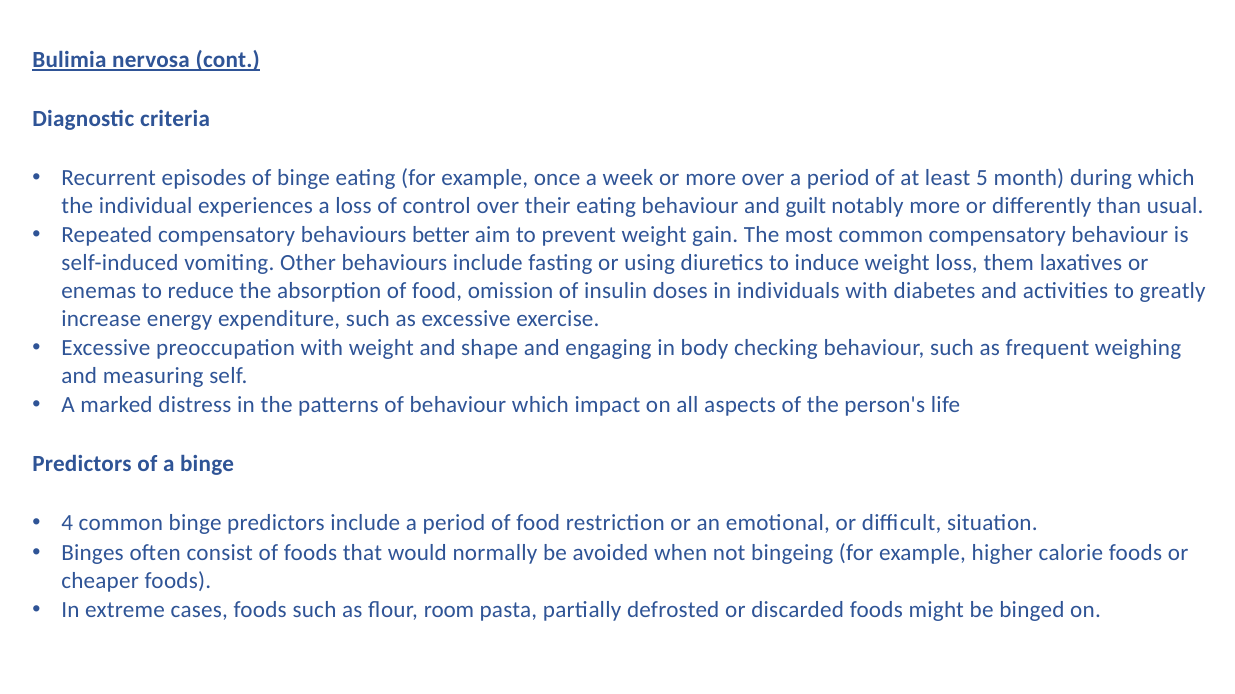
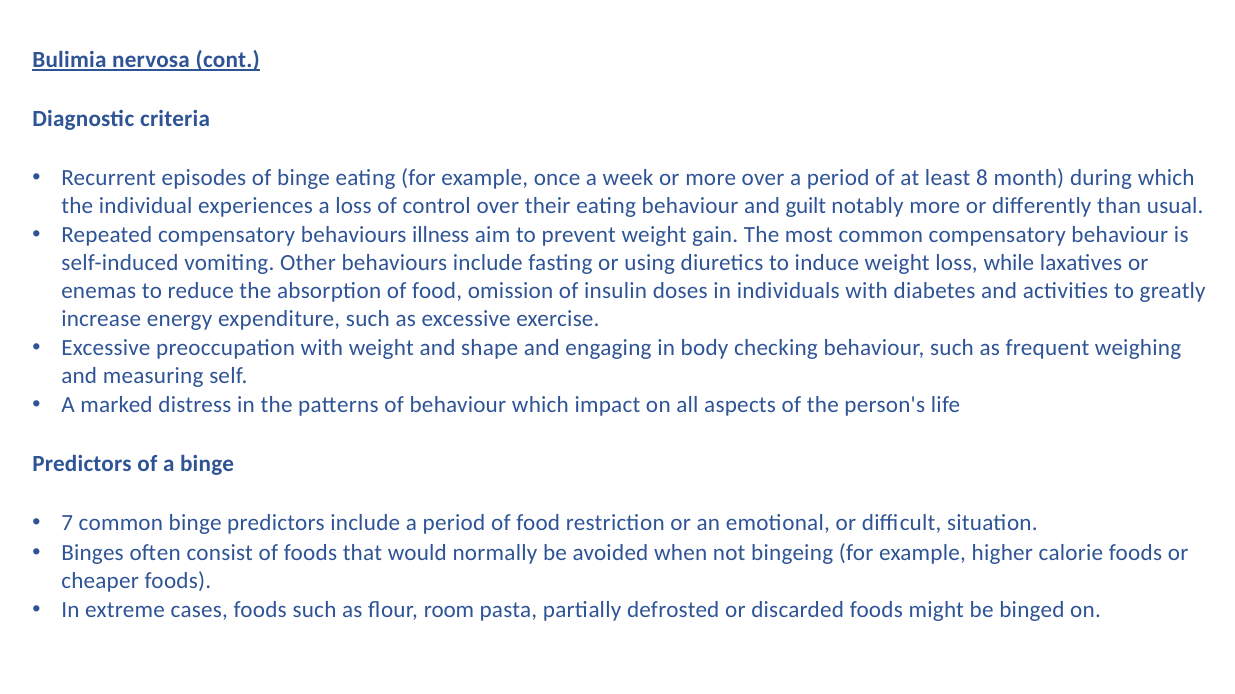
5: 5 -> 8
better: better -> illness
them: them -> while
4: 4 -> 7
